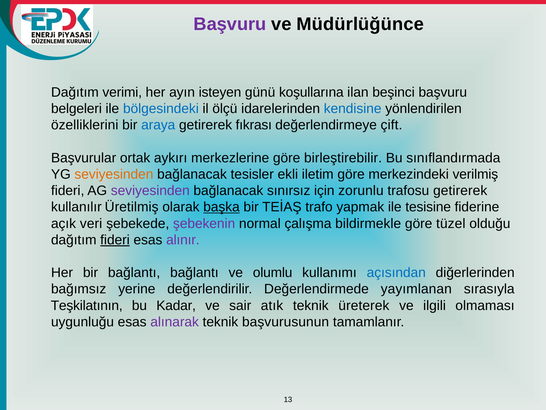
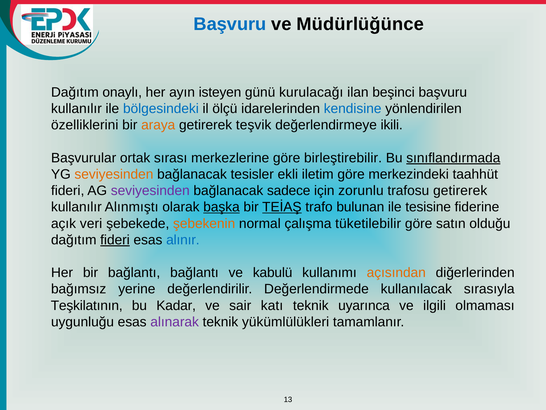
Başvuru at (230, 24) colour: purple -> blue
verimi: verimi -> onaylı
koşullarına: koşullarına -> kurulacağı
belgeleri at (76, 109): belgeleri -> kullanılır
araya colour: blue -> orange
fıkrası: fıkrası -> teşvik
çift: çift -> ikili
aykırı: aykırı -> sırası
sınıflandırmada underline: none -> present
verilmiş: verilmiş -> taahhüt
sınırsız: sınırsız -> sadece
Üretilmiş: Üretilmiş -> Alınmıştı
TEİAŞ underline: none -> present
yapmak: yapmak -> bulunan
şebekenin colour: purple -> orange
bildirmekle: bildirmekle -> tüketilebilir
tüzel: tüzel -> satın
alınır colour: purple -> blue
olumlu: olumlu -> kabulü
açısından colour: blue -> orange
yayımlanan: yayımlanan -> kullanılacak
atık: atık -> katı
üreterek: üreterek -> uyarınca
başvurusunun: başvurusunun -> yükümlülükleri
